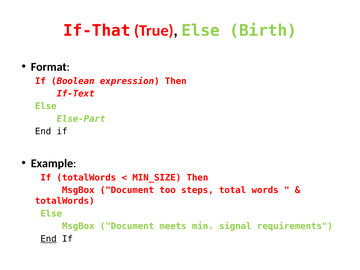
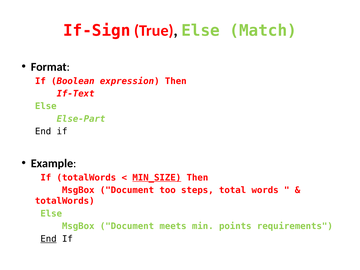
If-That: If-That -> If-Sign
Birth: Birth -> Match
MIN_SIZE underline: none -> present
signal: signal -> points
